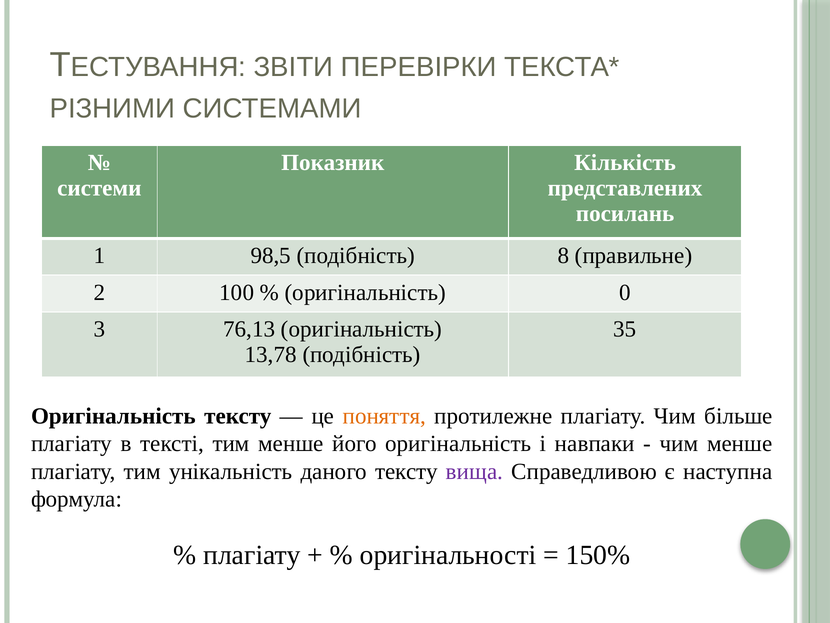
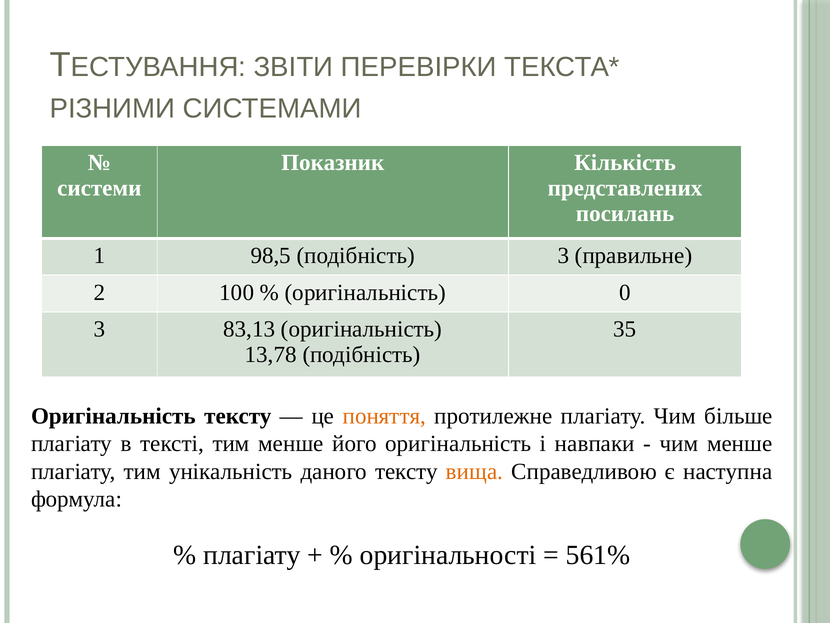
подібність 8: 8 -> 3
76,13: 76,13 -> 83,13
вища colour: purple -> orange
150%: 150% -> 561%
